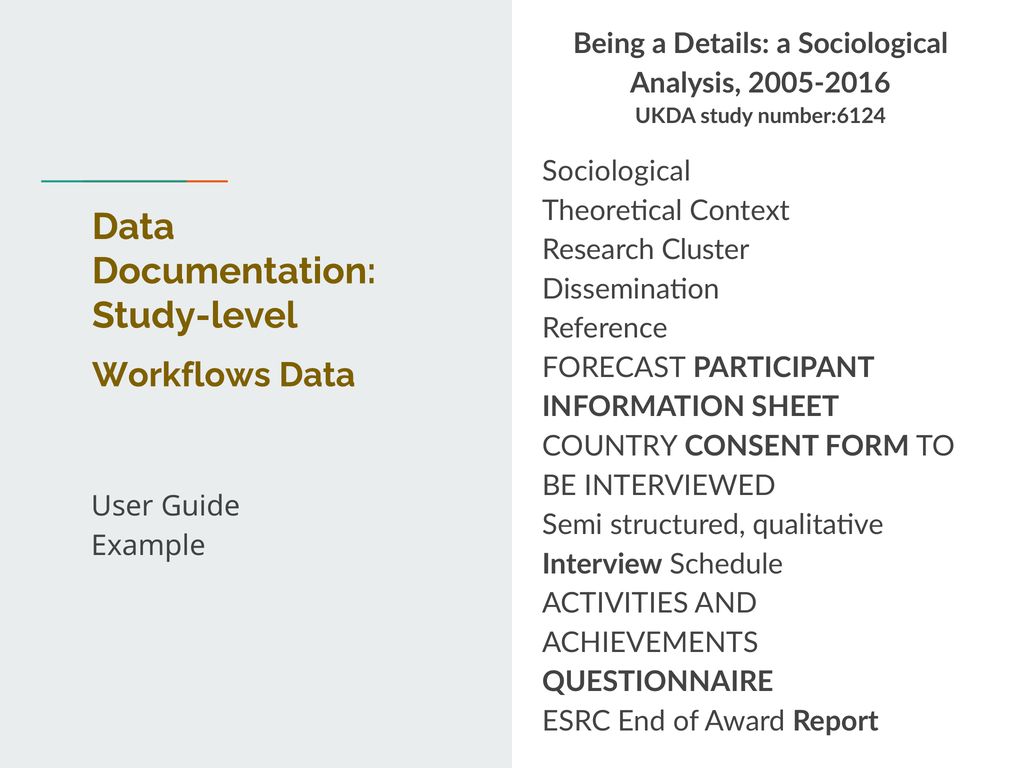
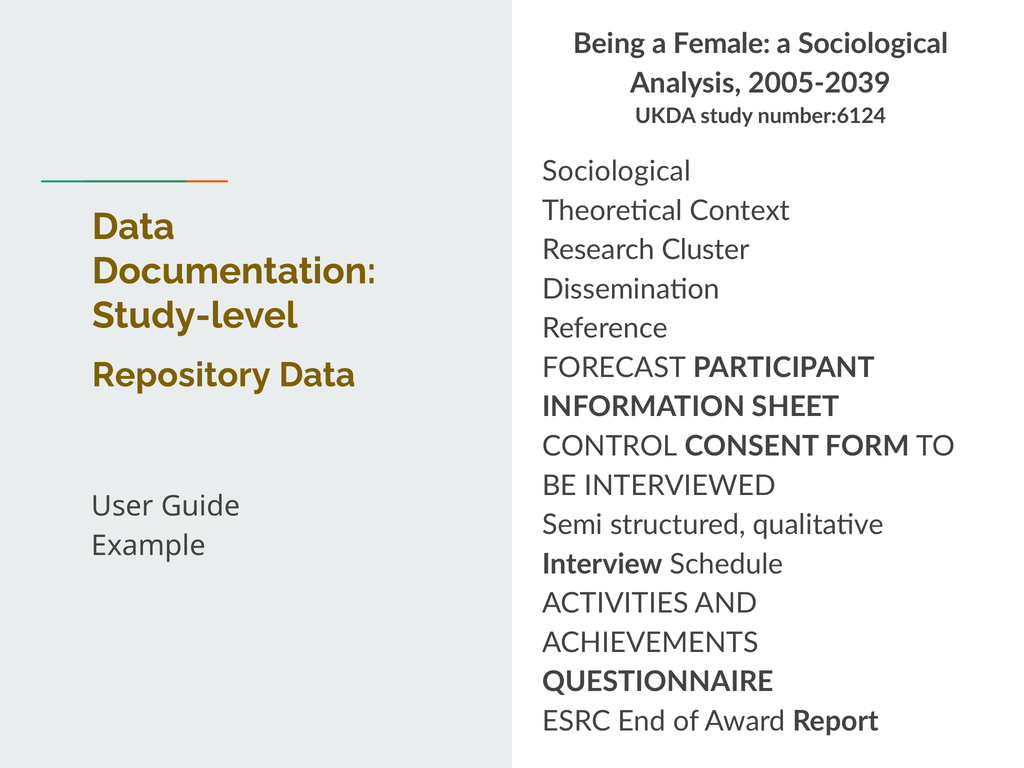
Details: Details -> Female
2005-2016: 2005-2016 -> 2005-2039
Workflows: Workflows -> Repository
COUNTRY: COUNTRY -> CONTROL
